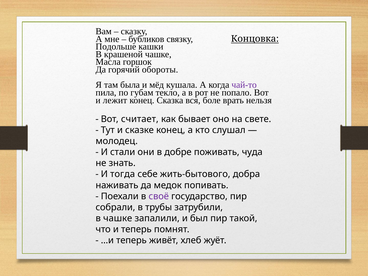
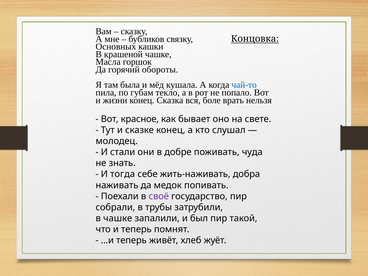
Подольше: Подольше -> Основных
чай-то colour: purple -> blue
лежит: лежит -> жизни
считает: считает -> красное
жить-бытового: жить-бытового -> жить-наживать
